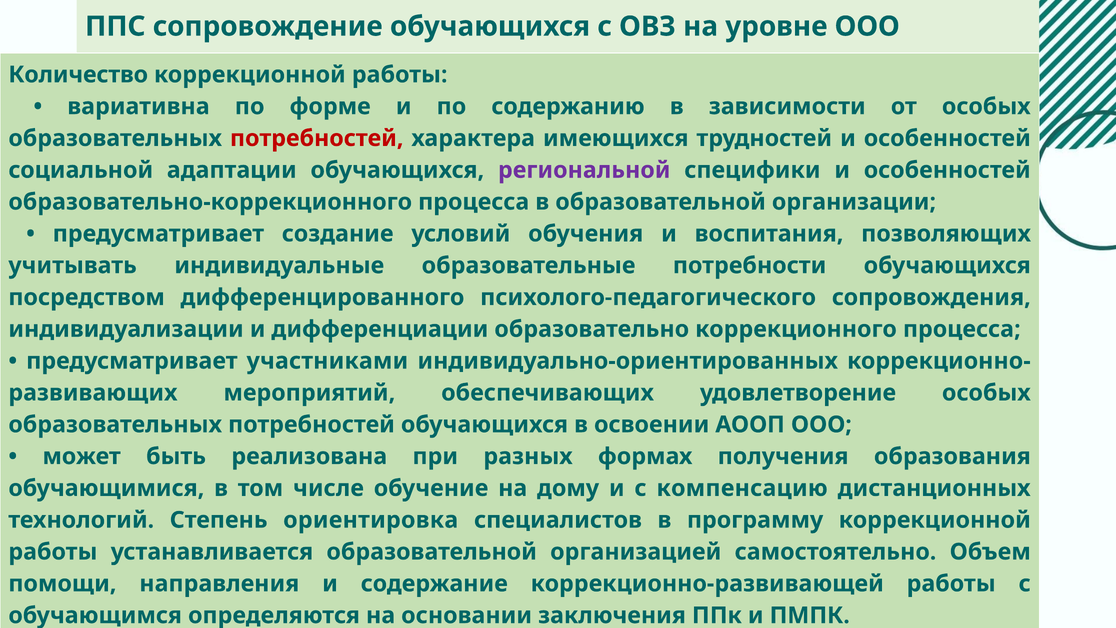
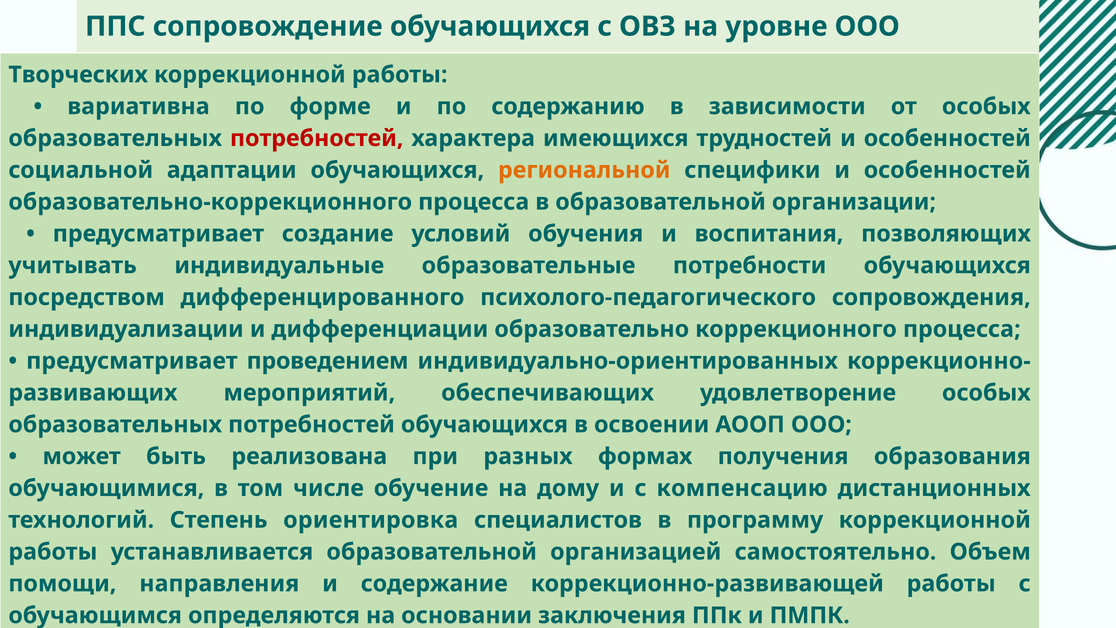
Количество: Количество -> Творческих
региональной colour: purple -> orange
участниками: участниками -> проведением
